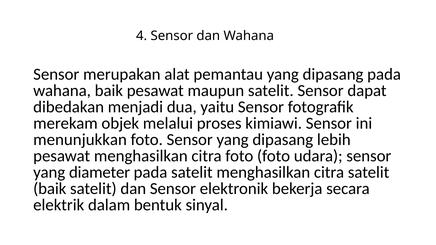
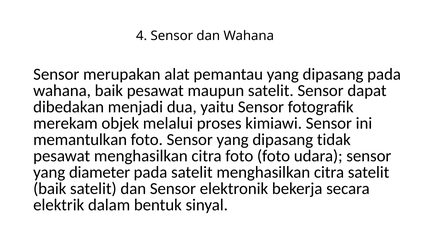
menunjukkan: menunjukkan -> memantulkan
lebih: lebih -> tidak
